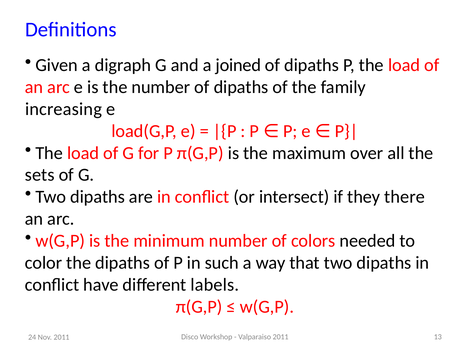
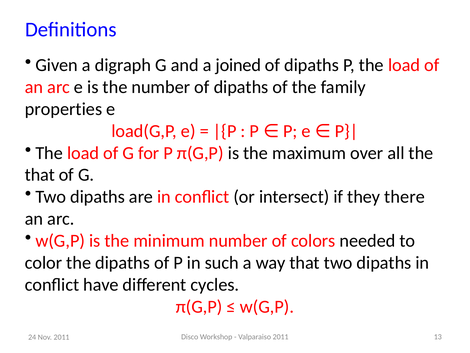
increasing: increasing -> properties
sets at (40, 175): sets -> that
labels: labels -> cycles
